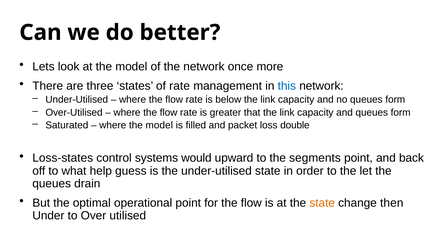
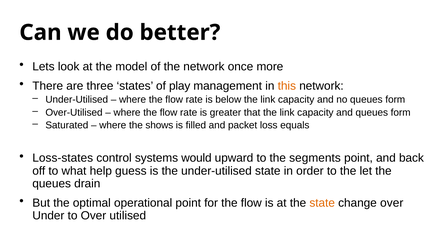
of rate: rate -> play
this colour: blue -> orange
where the model: model -> shows
double: double -> equals
change then: then -> over
